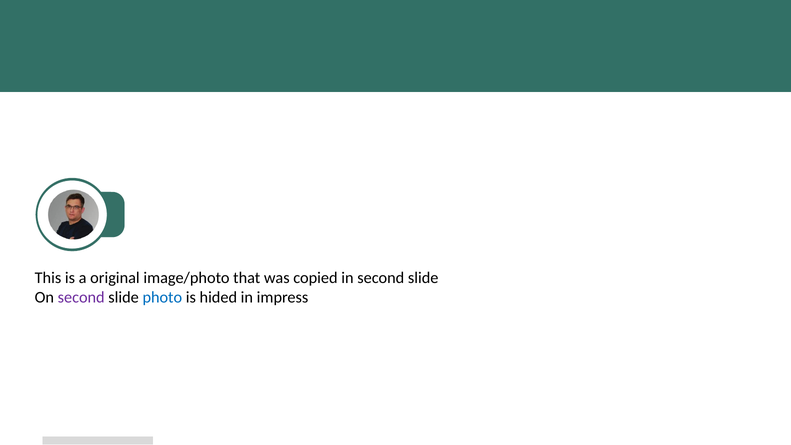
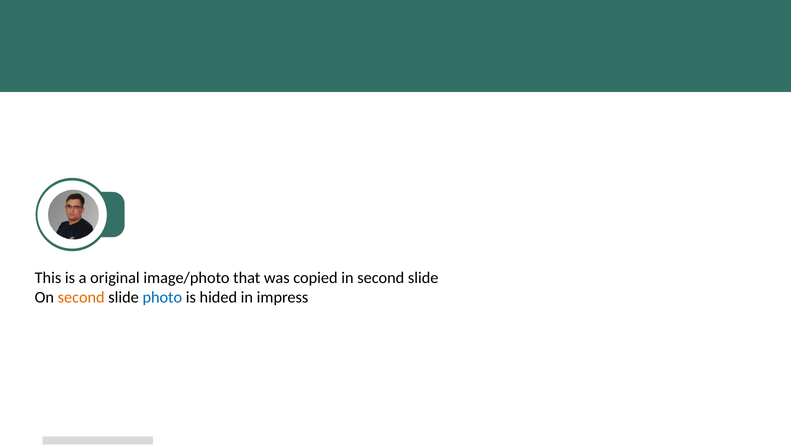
second at (81, 298) colour: purple -> orange
